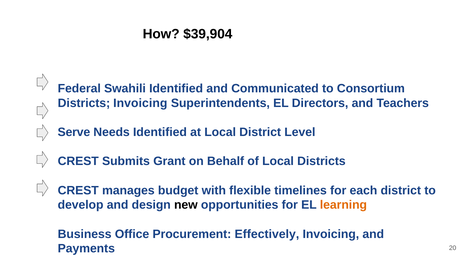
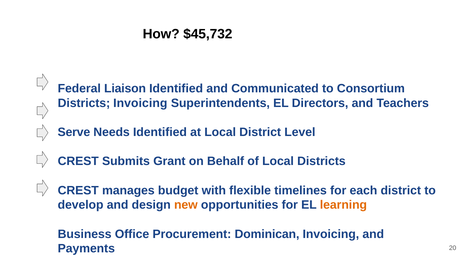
$39,904: $39,904 -> $45,732
Swahili: Swahili -> Liaison
new colour: black -> orange
Effectively: Effectively -> Dominican
